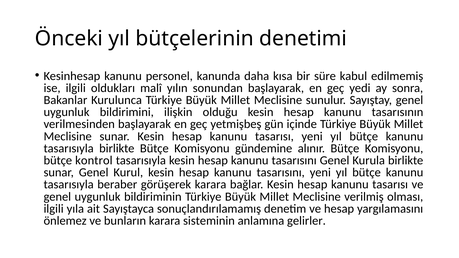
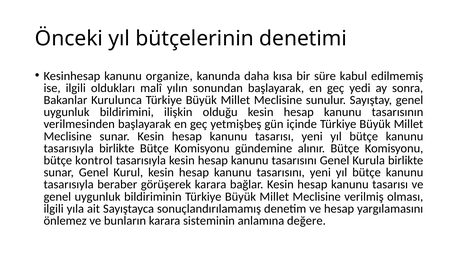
personel: personel -> organize
gelirler: gelirler -> değere
